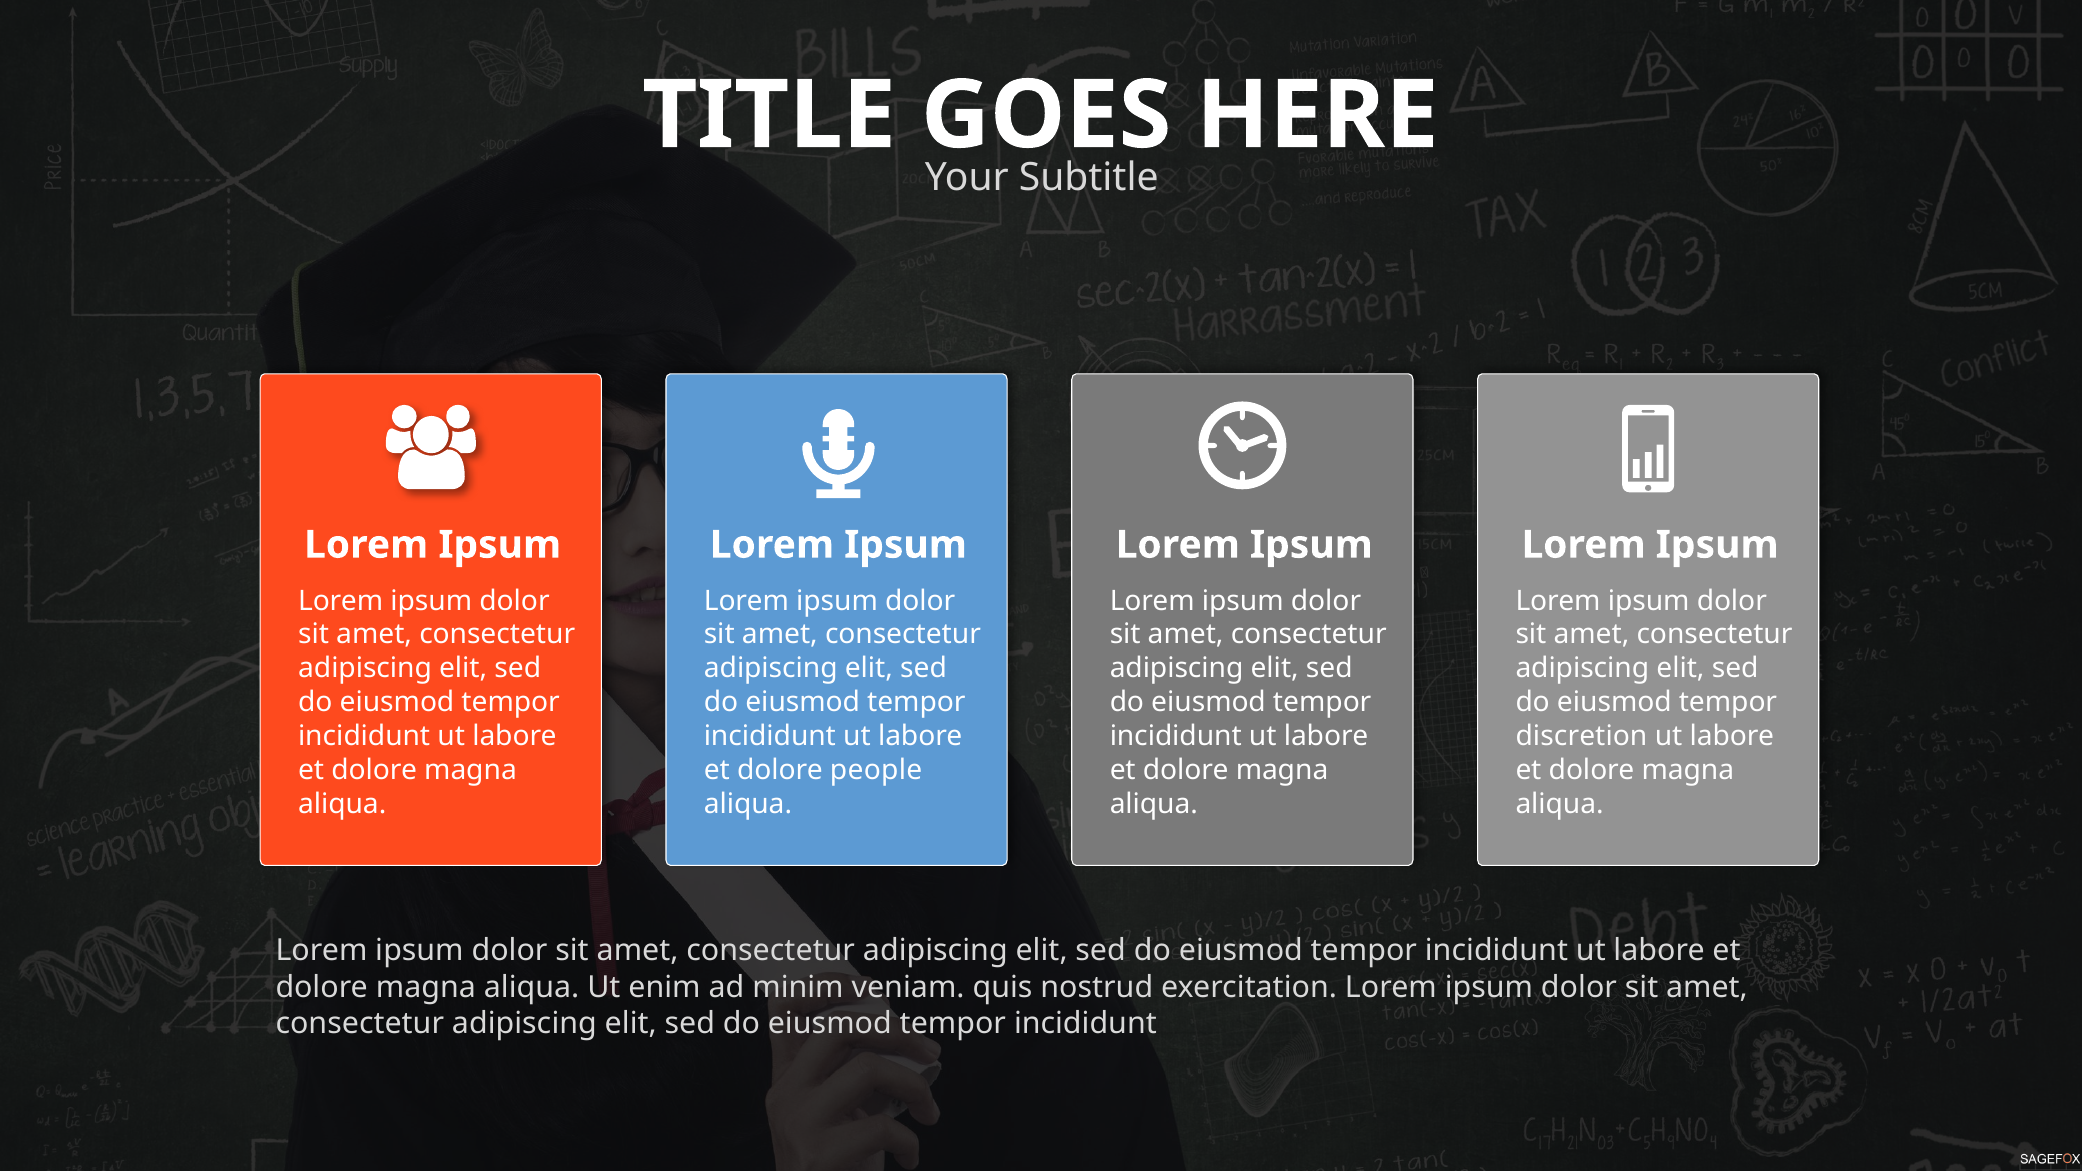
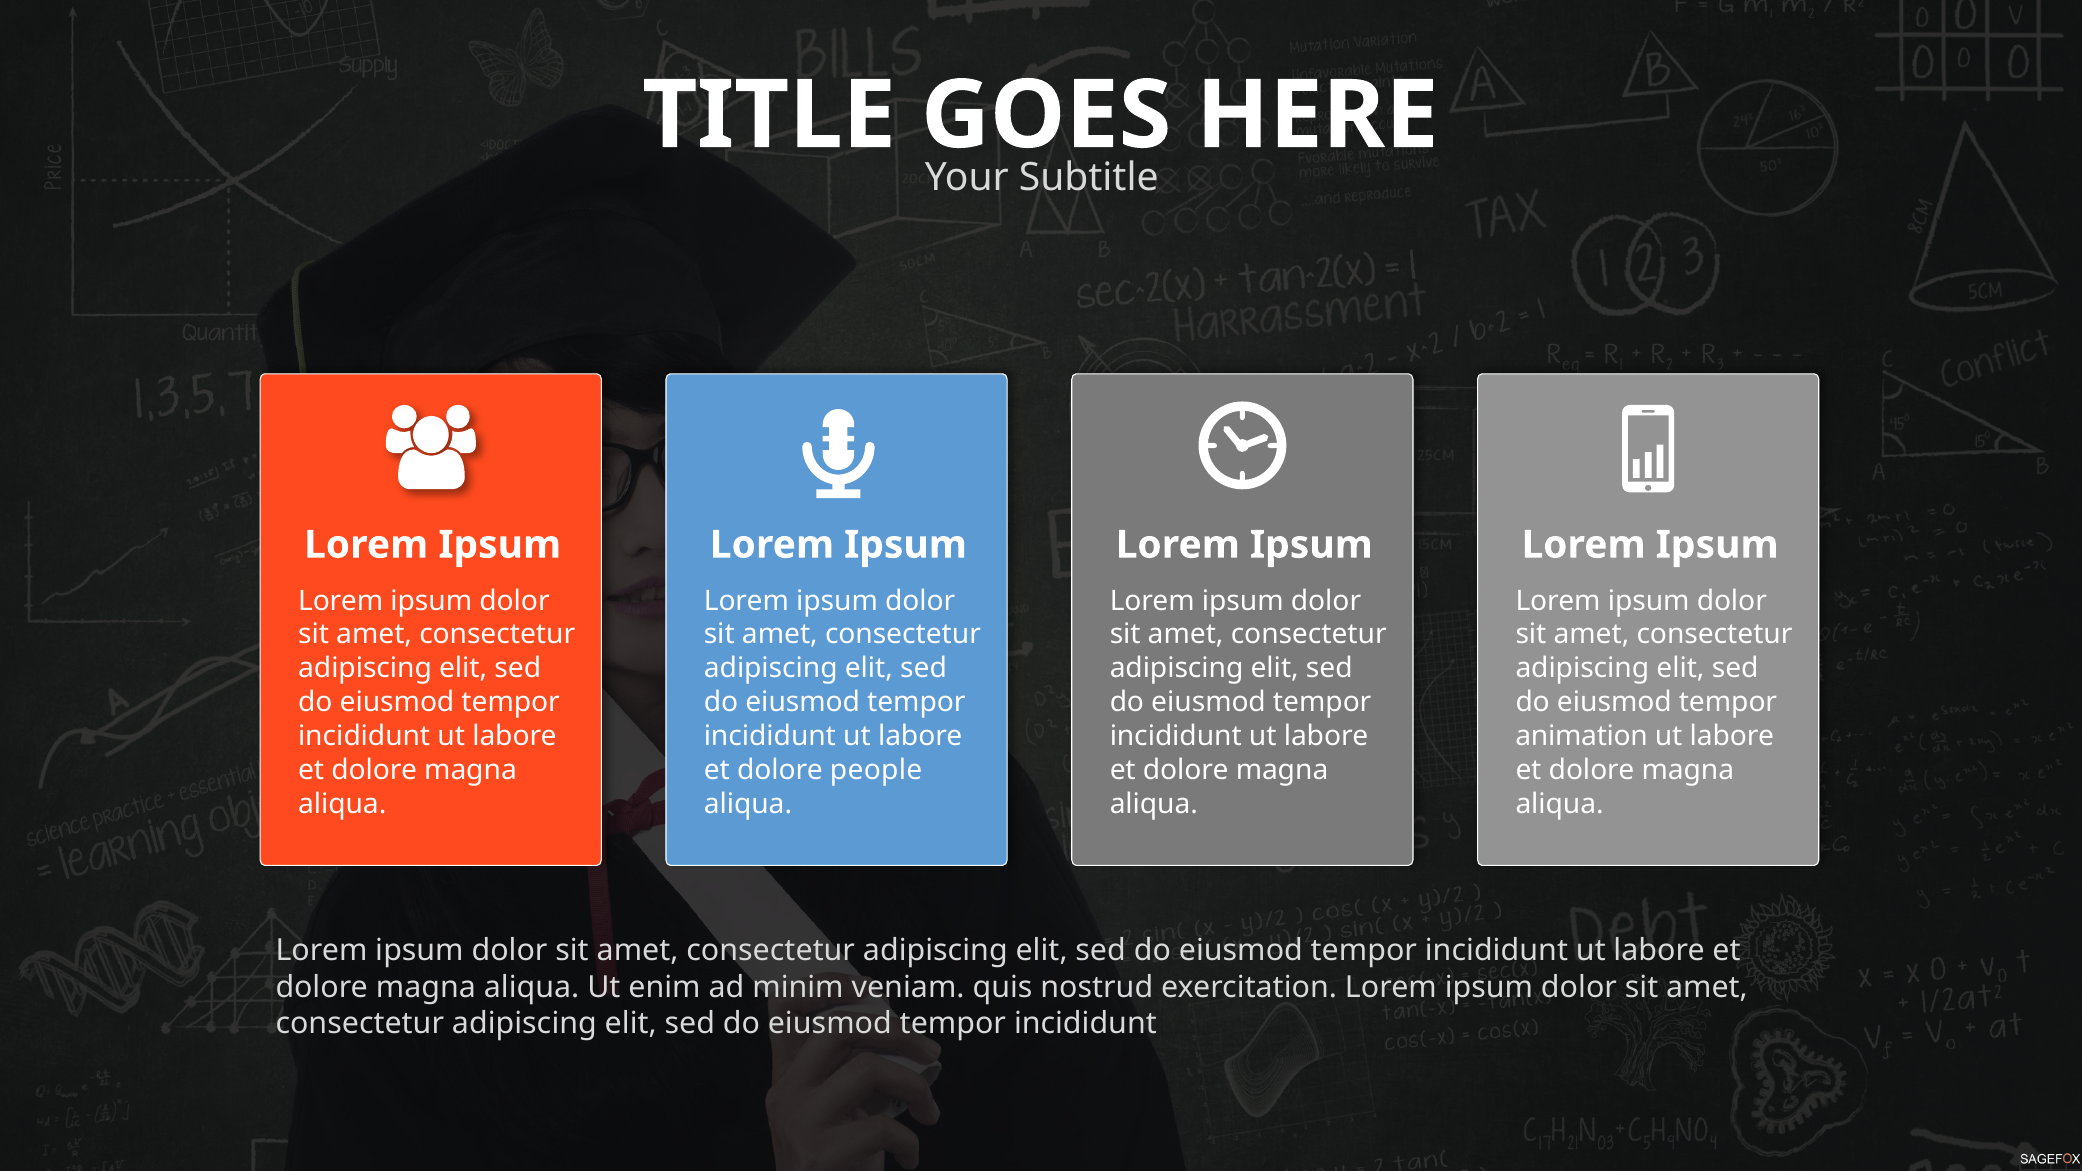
discretion: discretion -> animation
